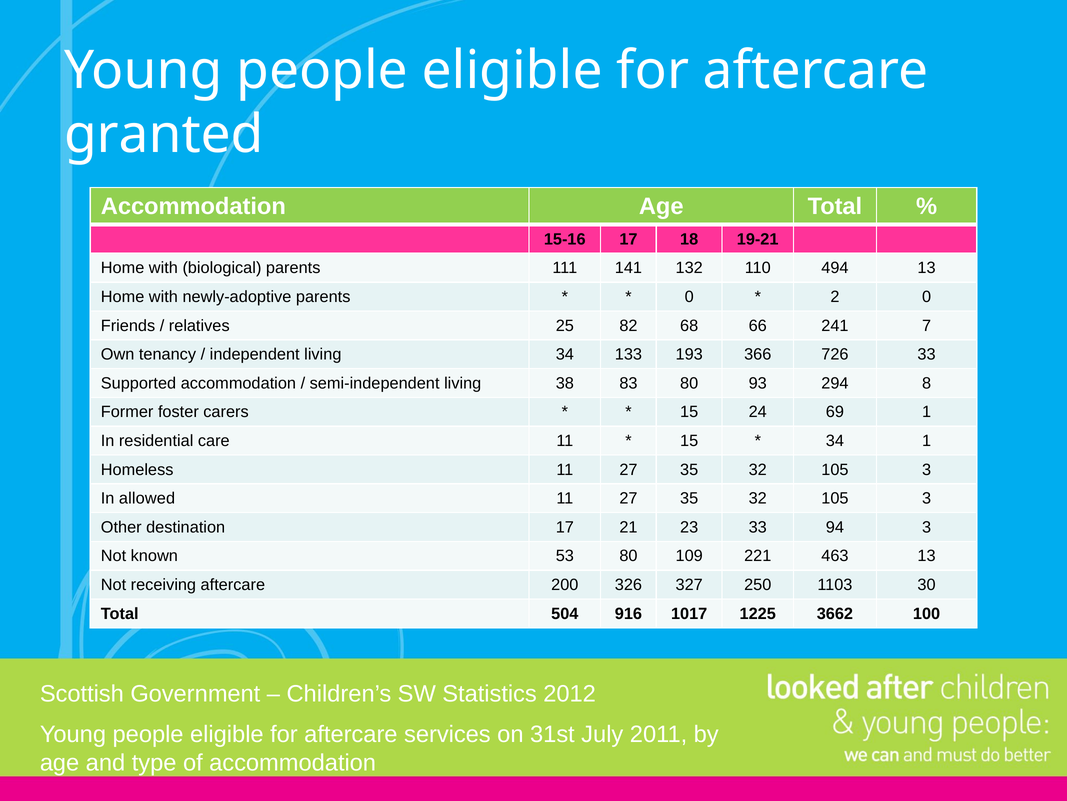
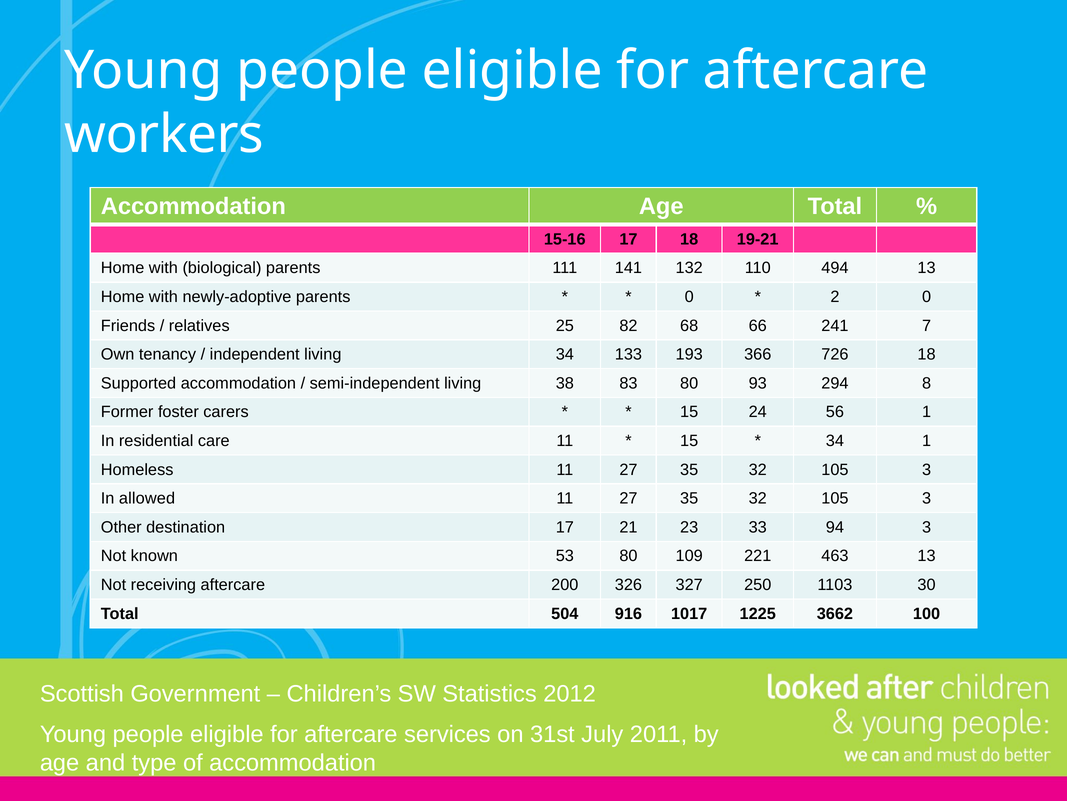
granted: granted -> workers
726 33: 33 -> 18
69: 69 -> 56
